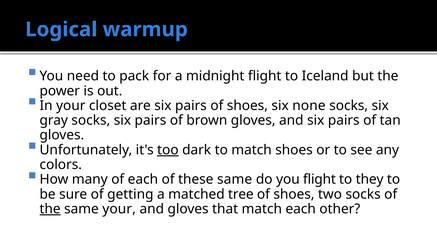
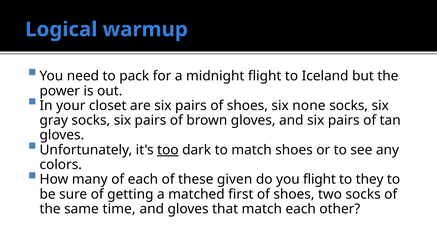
these same: same -> given
tree: tree -> first
the at (50, 209) underline: present -> none
same your: your -> time
